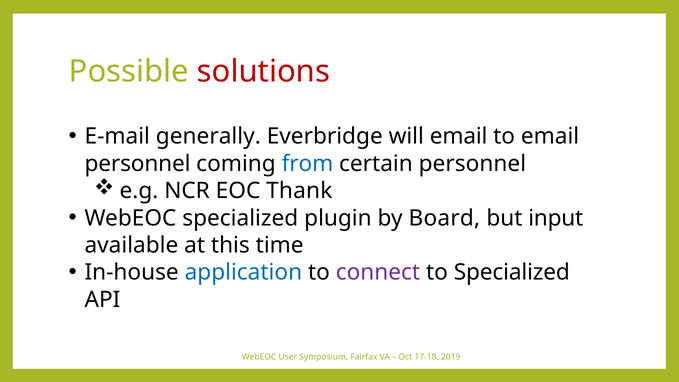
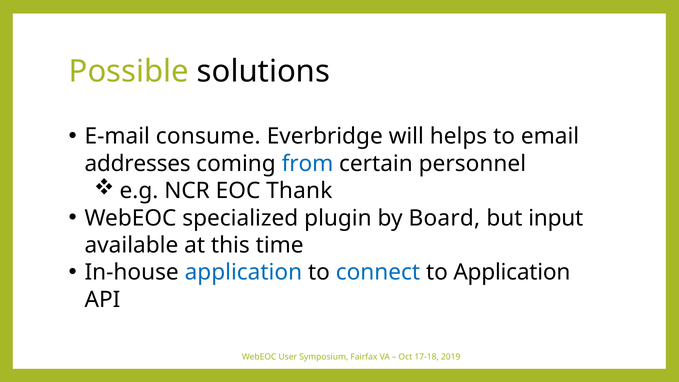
solutions colour: red -> black
generally: generally -> consume
will email: email -> helps
personnel at (138, 164): personnel -> addresses
connect colour: purple -> blue
to Specialized: Specialized -> Application
